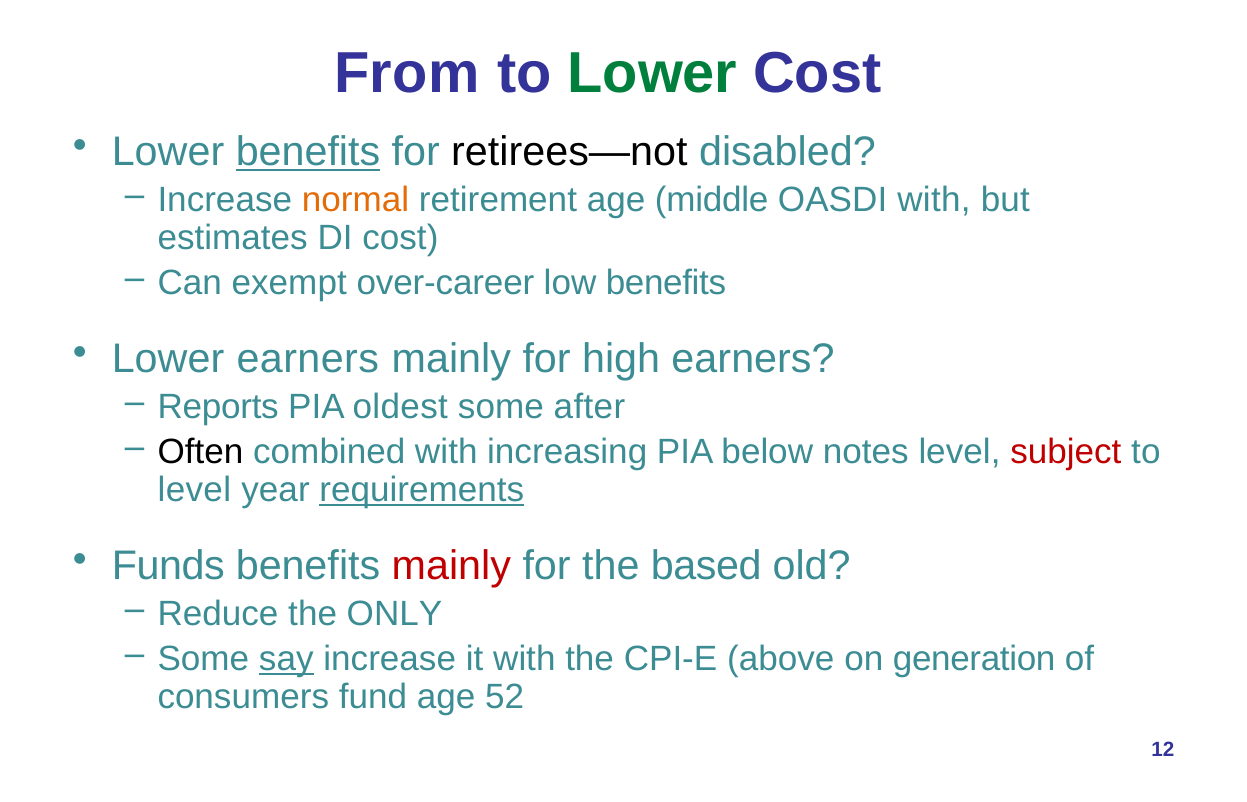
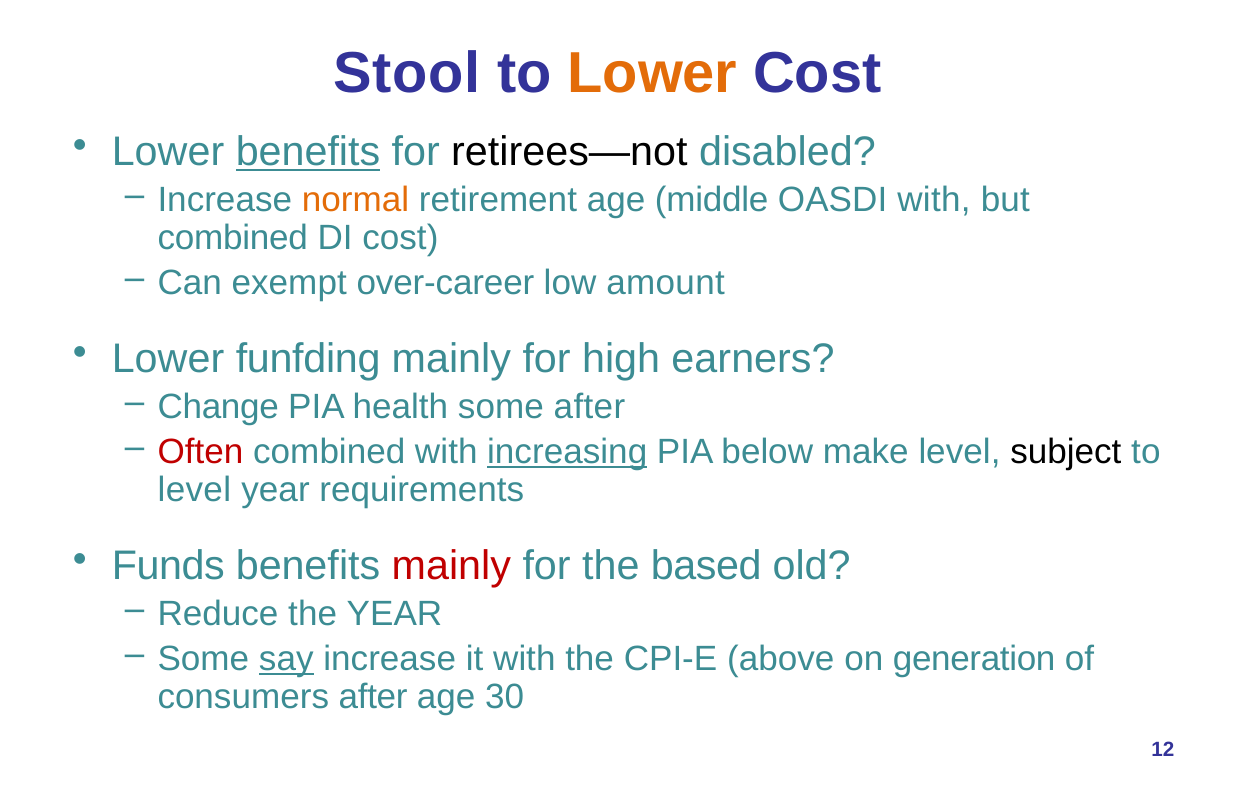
From: From -> Stool
Lower at (653, 74) colour: green -> orange
estimates at (233, 238): estimates -> combined
low benefits: benefits -> amount
Lower earners: earners -> funfding
Reports: Reports -> Change
oldest: oldest -> health
Often colour: black -> red
increasing underline: none -> present
notes: notes -> make
subject colour: red -> black
requirements underline: present -> none
the ONLY: ONLY -> YEAR
consumers fund: fund -> after
52: 52 -> 30
